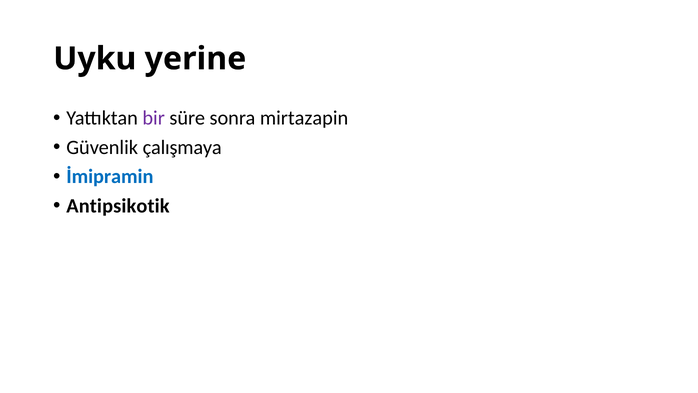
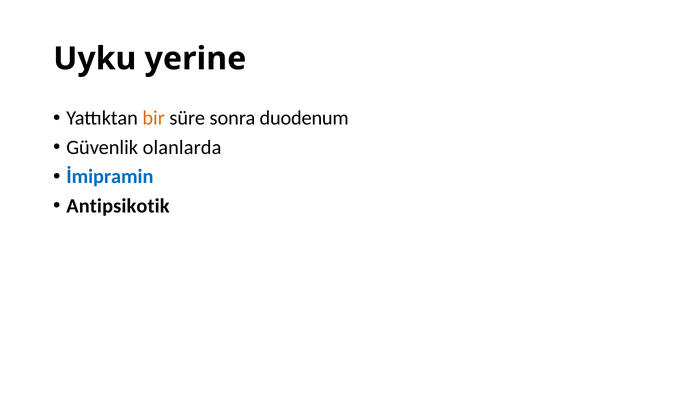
bir colour: purple -> orange
mirtazapin: mirtazapin -> duodenum
çalışmaya: çalışmaya -> olanlarda
